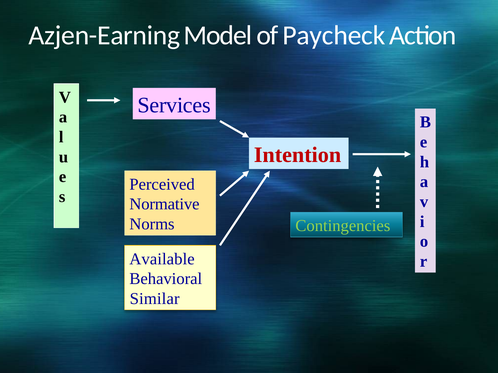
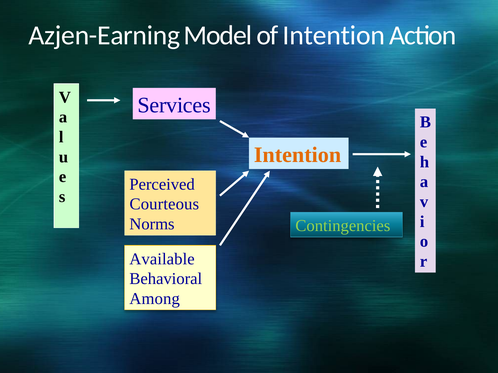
of Paycheck: Paycheck -> Intention
Intention at (298, 155) colour: red -> orange
Normative: Normative -> Courteous
Similar: Similar -> Among
